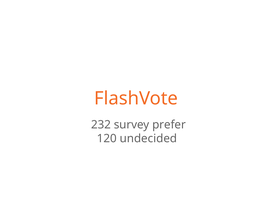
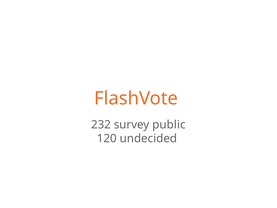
prefer: prefer -> public
